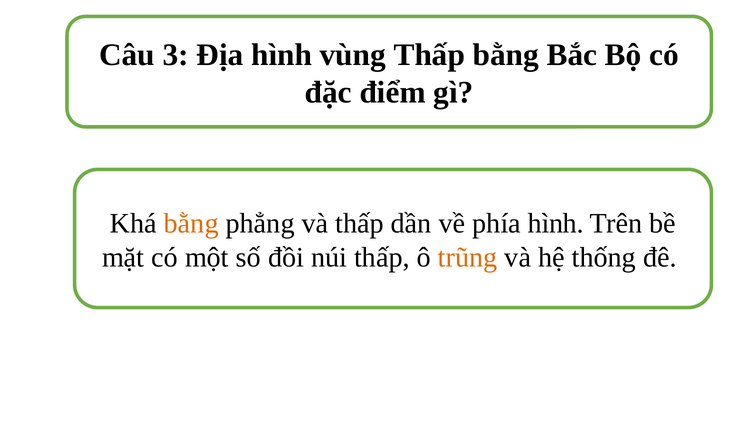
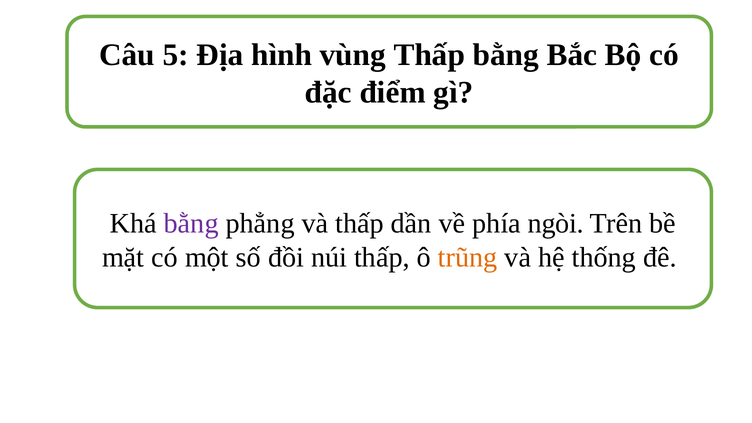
3: 3 -> 5
bằng at (191, 224) colour: orange -> purple
phía hình: hình -> ngòi
